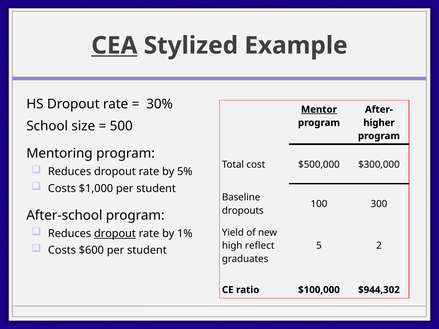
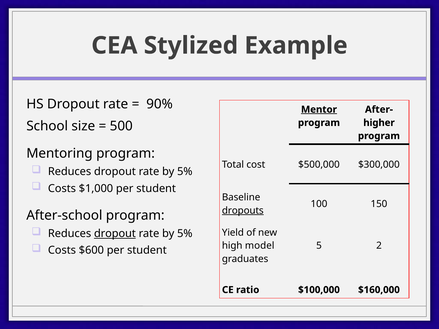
CEA underline: present -> none
30%: 30% -> 90%
300: 300 -> 150
dropouts underline: none -> present
1% at (185, 234): 1% -> 5%
reflect: reflect -> model
$944,302: $944,302 -> $160,000
